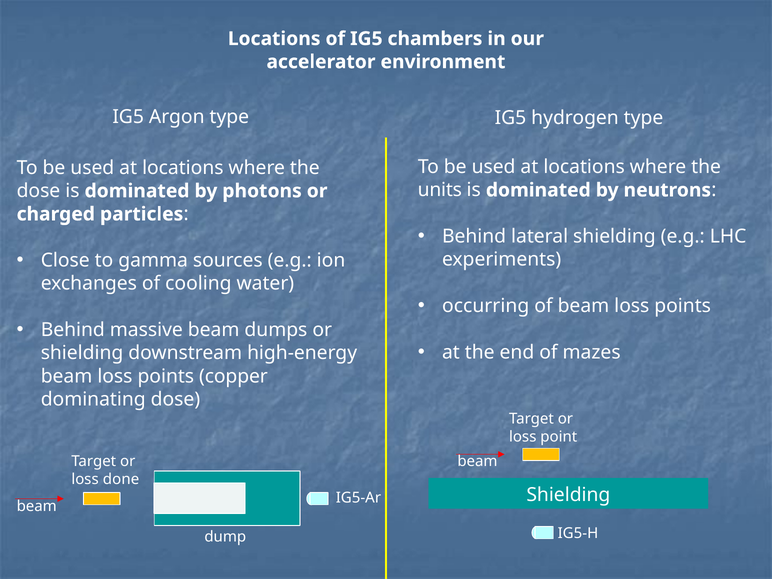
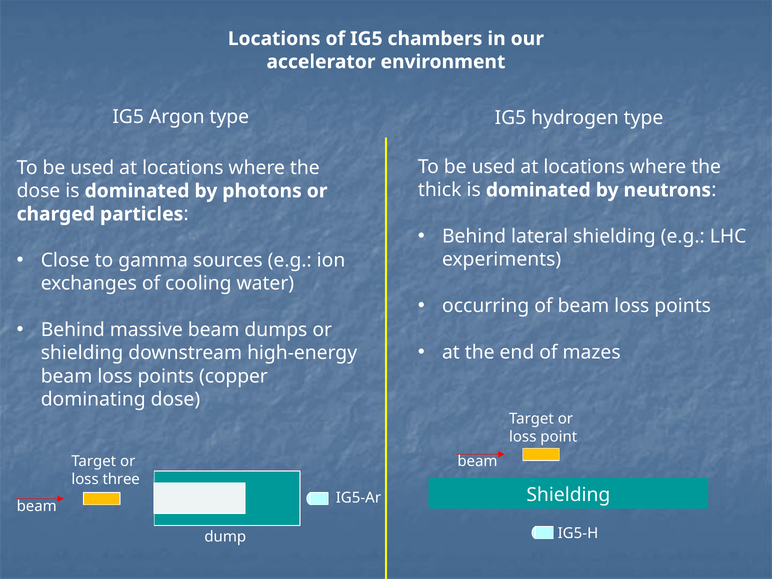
units: units -> thick
done: done -> three
